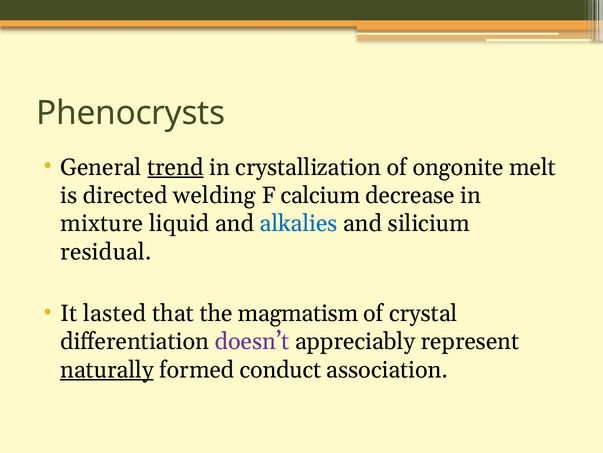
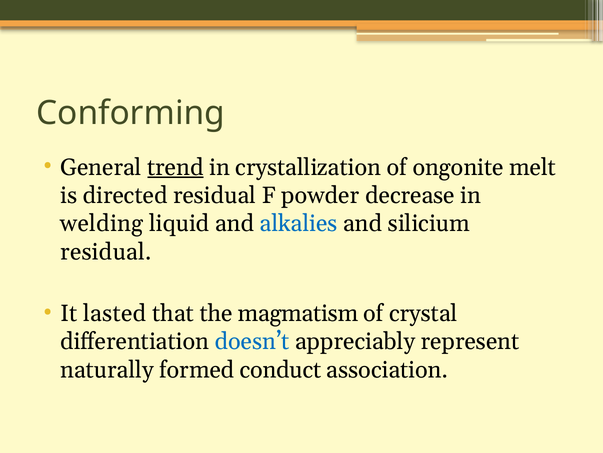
Phenocrysts: Phenocrysts -> Conforming
directed welding: welding -> residual
calcium: calcium -> powder
mixture: mixture -> welding
doesn’t colour: purple -> blue
naturally underline: present -> none
